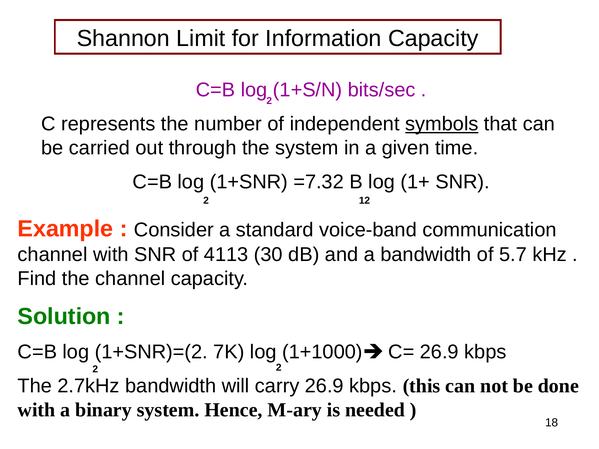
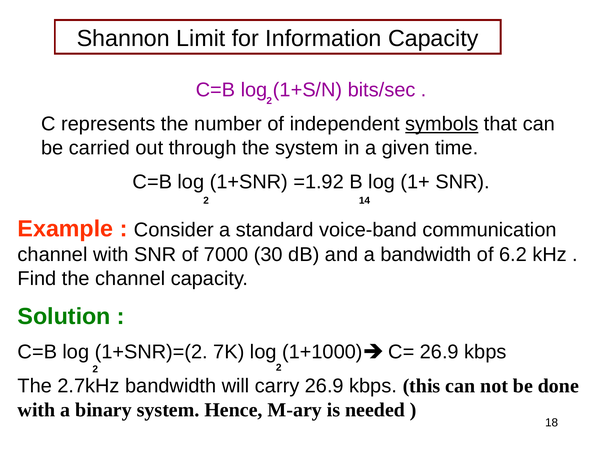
=7.32: =7.32 -> =1.92
12: 12 -> 14
4113: 4113 -> 7000
5.7: 5.7 -> 6.2
